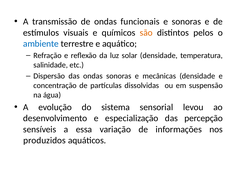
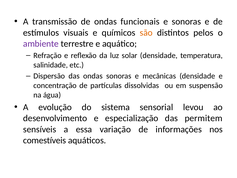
ambiente colour: blue -> purple
percepção: percepção -> permitem
produzidos: produzidos -> comestíveis
